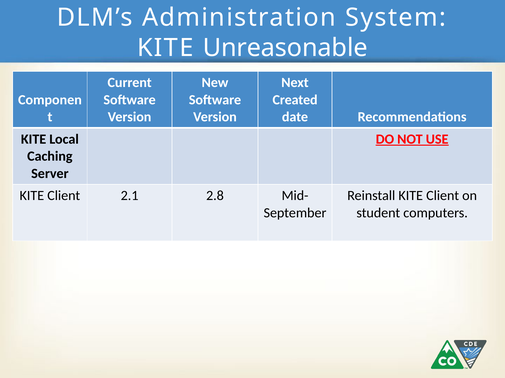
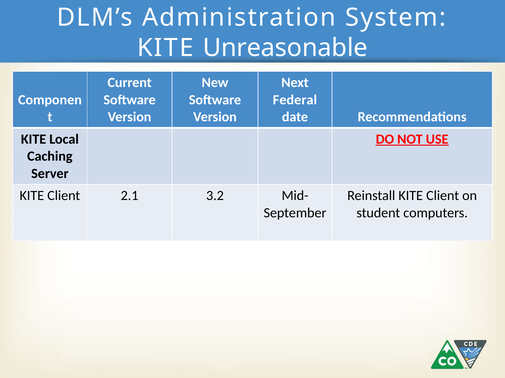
Created: Created -> Federal
2.8: 2.8 -> 3.2
